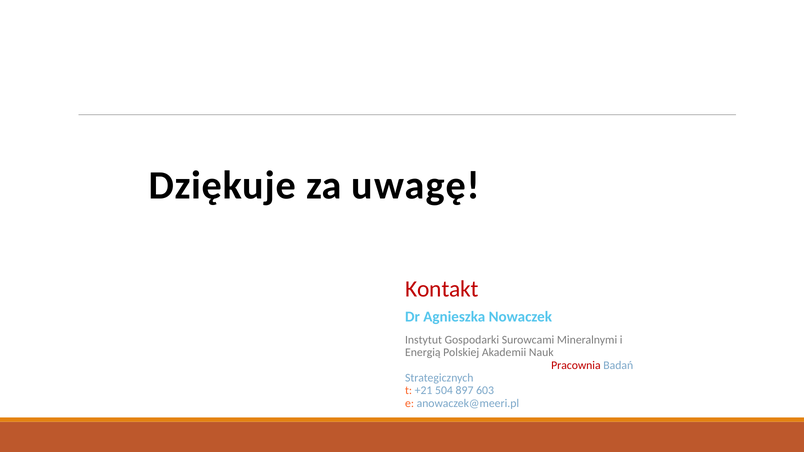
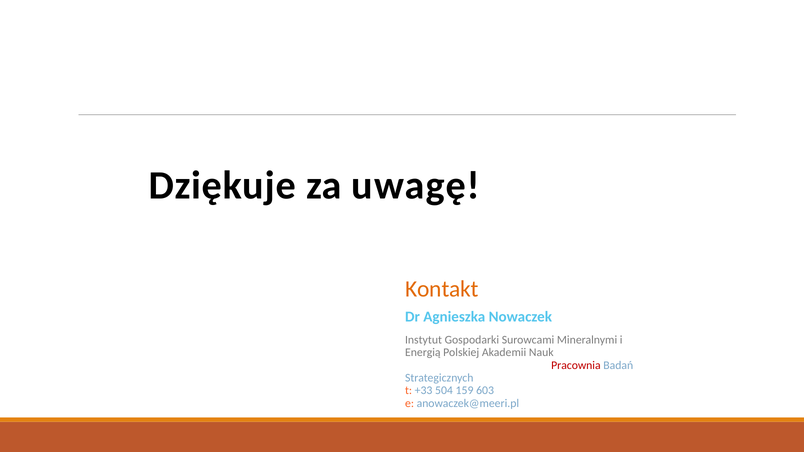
Kontakt colour: red -> orange
+21: +21 -> +33
897: 897 -> 159
